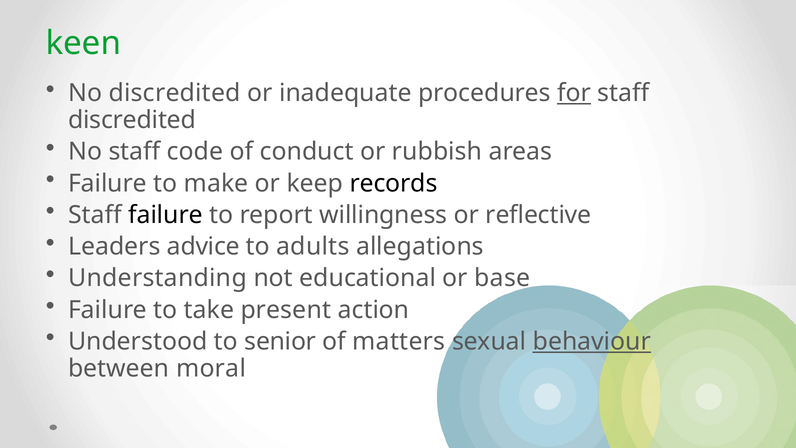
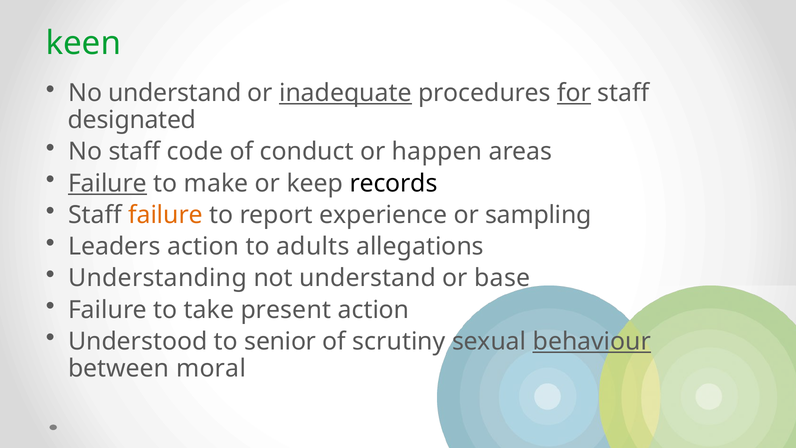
No discredited: discredited -> understand
inadequate underline: none -> present
discredited at (132, 120): discredited -> designated
rubbish: rubbish -> happen
Failure at (108, 183) underline: none -> present
failure at (166, 215) colour: black -> orange
willingness: willingness -> experience
reflective: reflective -> sampling
Leaders advice: advice -> action
not educational: educational -> understand
matters: matters -> scrutiny
